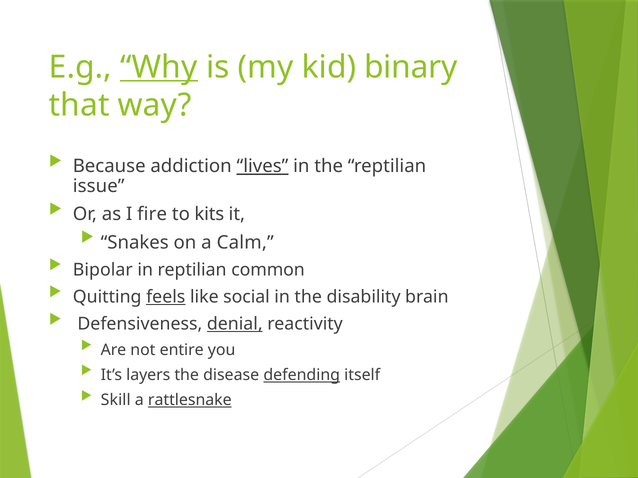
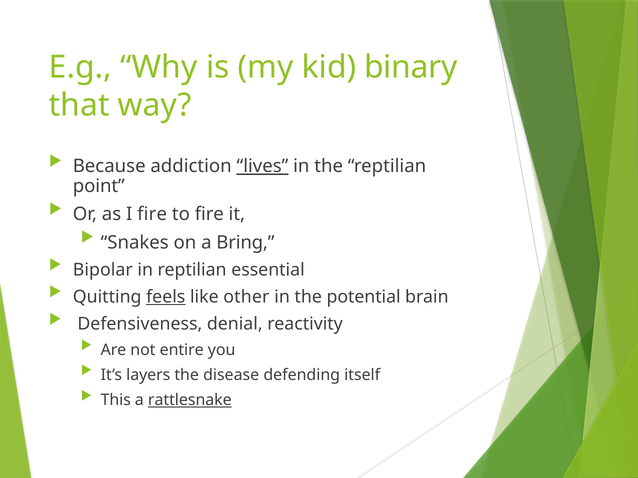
Why underline: present -> none
issue: issue -> point
to kits: kits -> fire
Calm: Calm -> Bring
common: common -> essential
social: social -> other
disability: disability -> potential
denial underline: present -> none
defending underline: present -> none
Skill: Skill -> This
